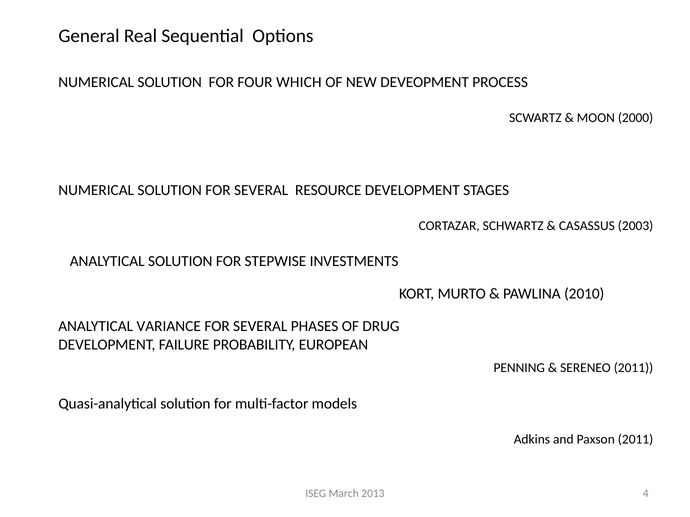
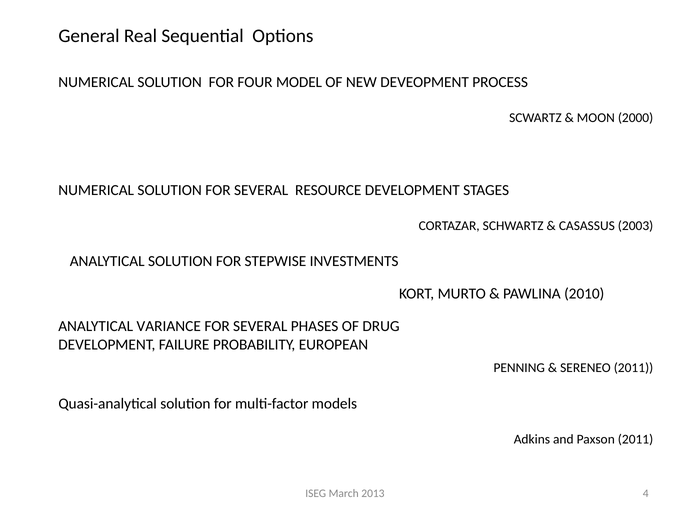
WHICH: WHICH -> MODEL
